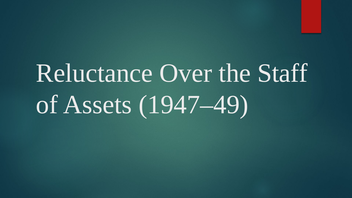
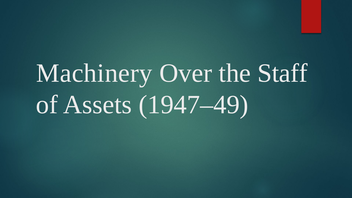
Reluctance: Reluctance -> Machinery
